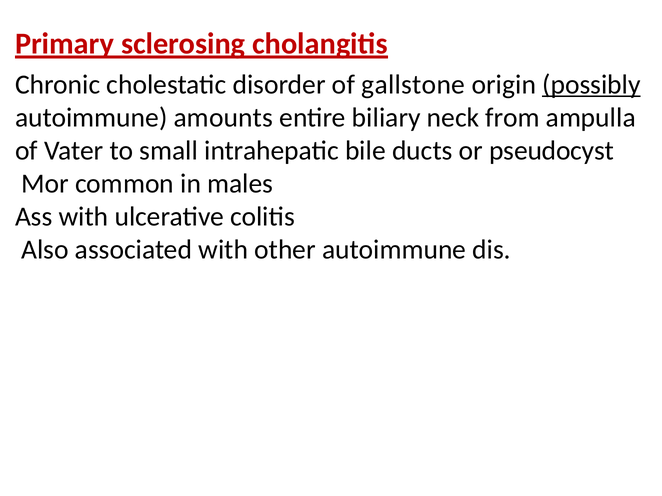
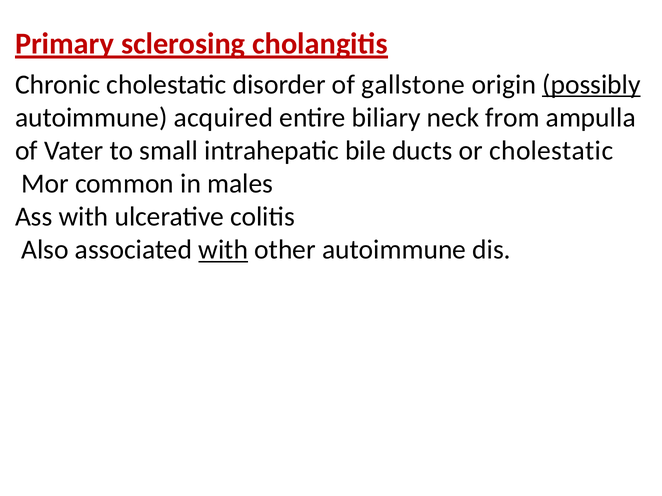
amounts: amounts -> acquired
or pseudocyst: pseudocyst -> cholestatic
with at (223, 250) underline: none -> present
